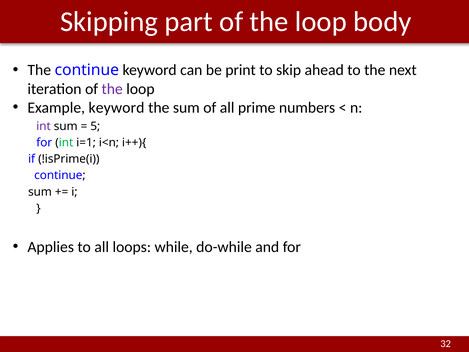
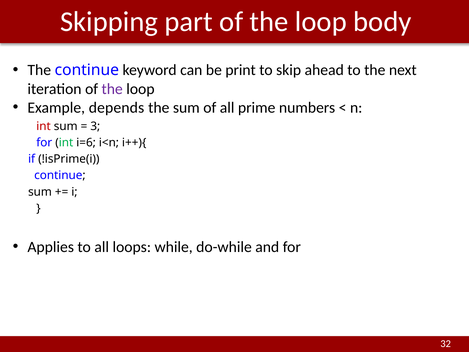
Example keyword: keyword -> depends
int at (44, 126) colour: purple -> red
5: 5 -> 3
i=1: i=1 -> i=6
